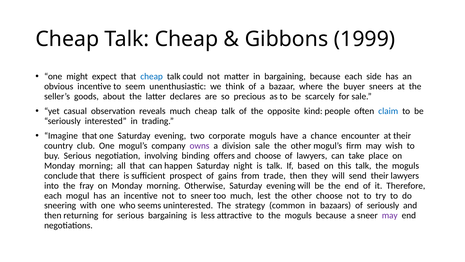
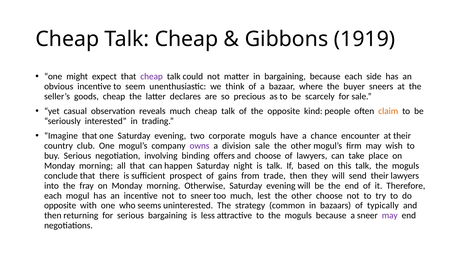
1999: 1999 -> 1919
cheap at (152, 76) colour: blue -> purple
goods about: about -> cheap
claim colour: blue -> orange
sneering at (60, 205): sneering -> opposite
of seriously: seriously -> typically
